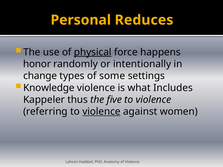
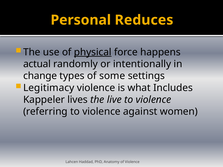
honor: honor -> actual
Knowledge: Knowledge -> Legitimacy
thus: thus -> lives
five: five -> live
violence at (101, 112) underline: present -> none
